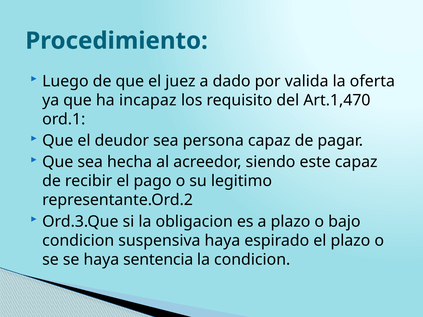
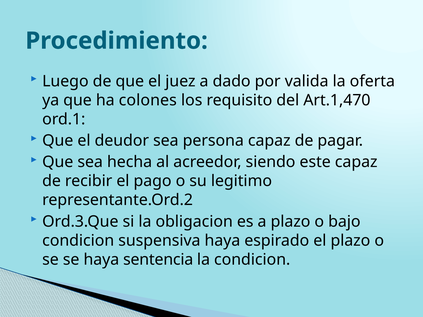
incapaz: incapaz -> colones
